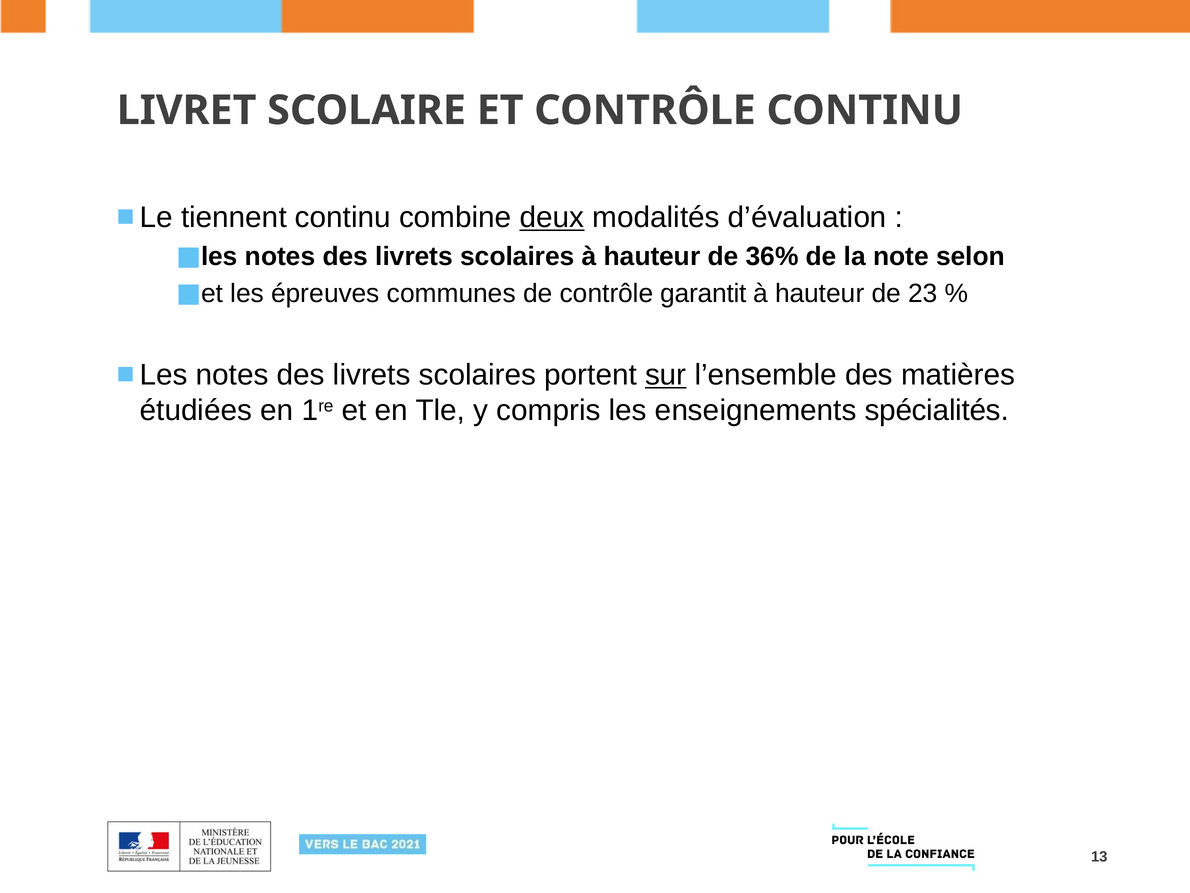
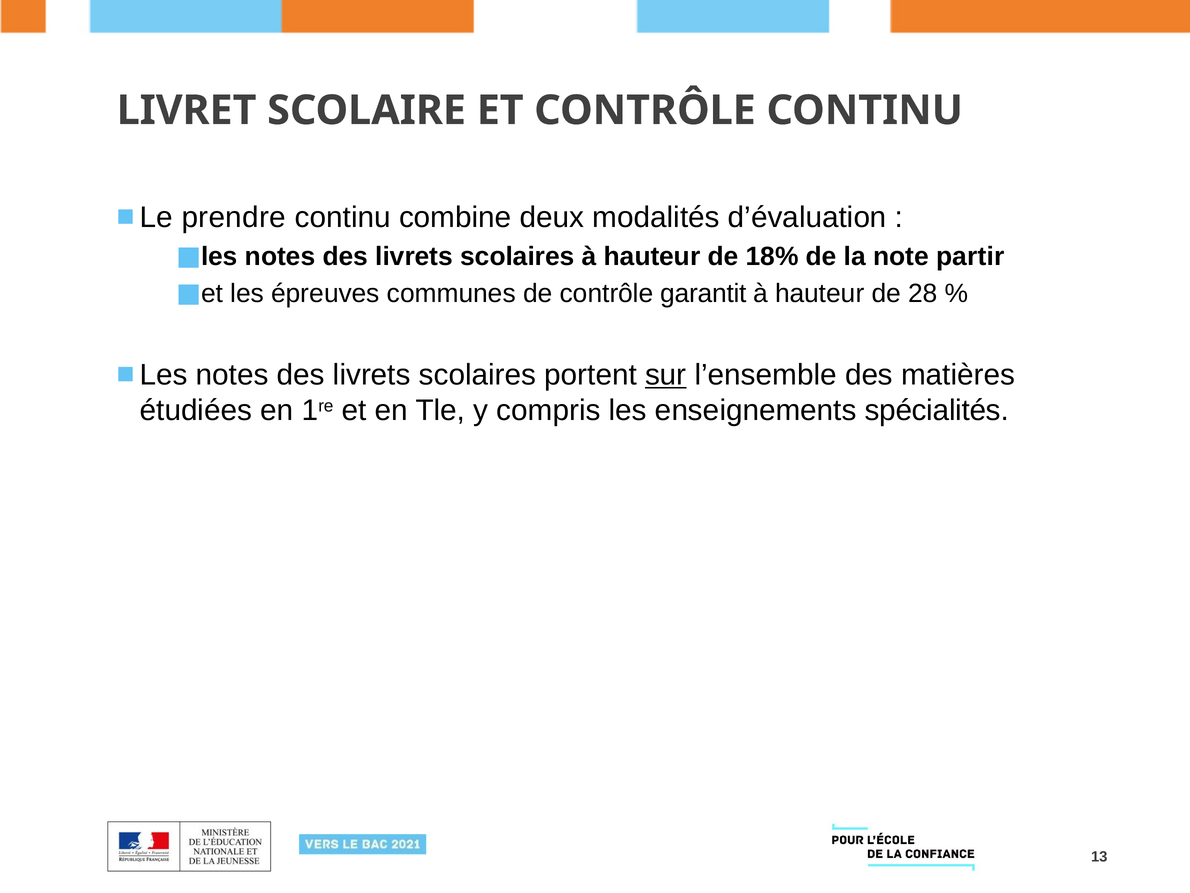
tiennent: tiennent -> prendre
deux underline: present -> none
36%: 36% -> 18%
selon: selon -> partir
23: 23 -> 28
